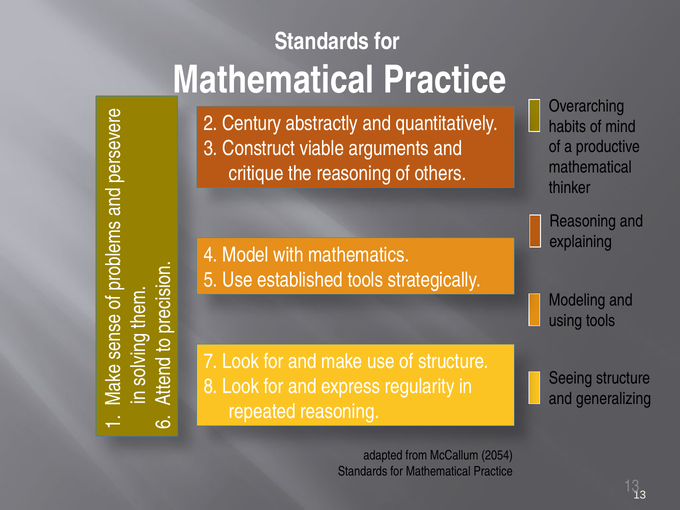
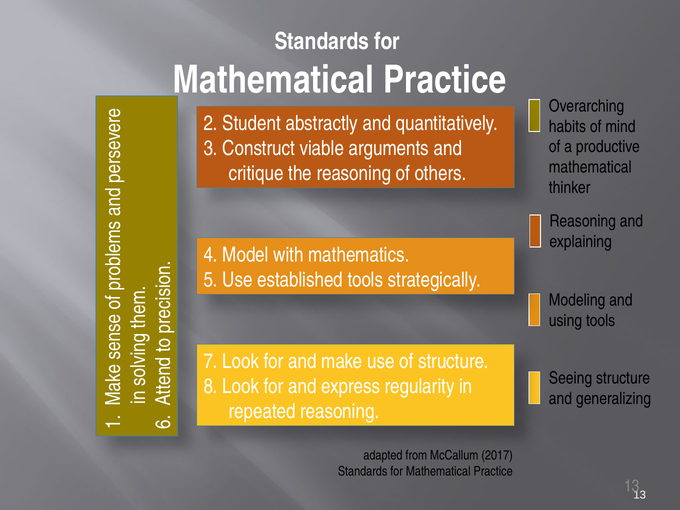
Century: Century -> Student
2054: 2054 -> 2017
